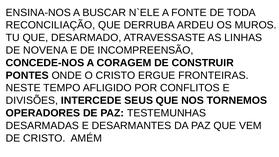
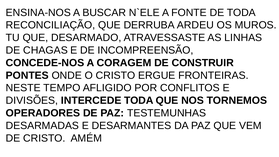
NOVENA: NOVENA -> CHAGAS
INTERCEDE SEUS: SEUS -> TODA
